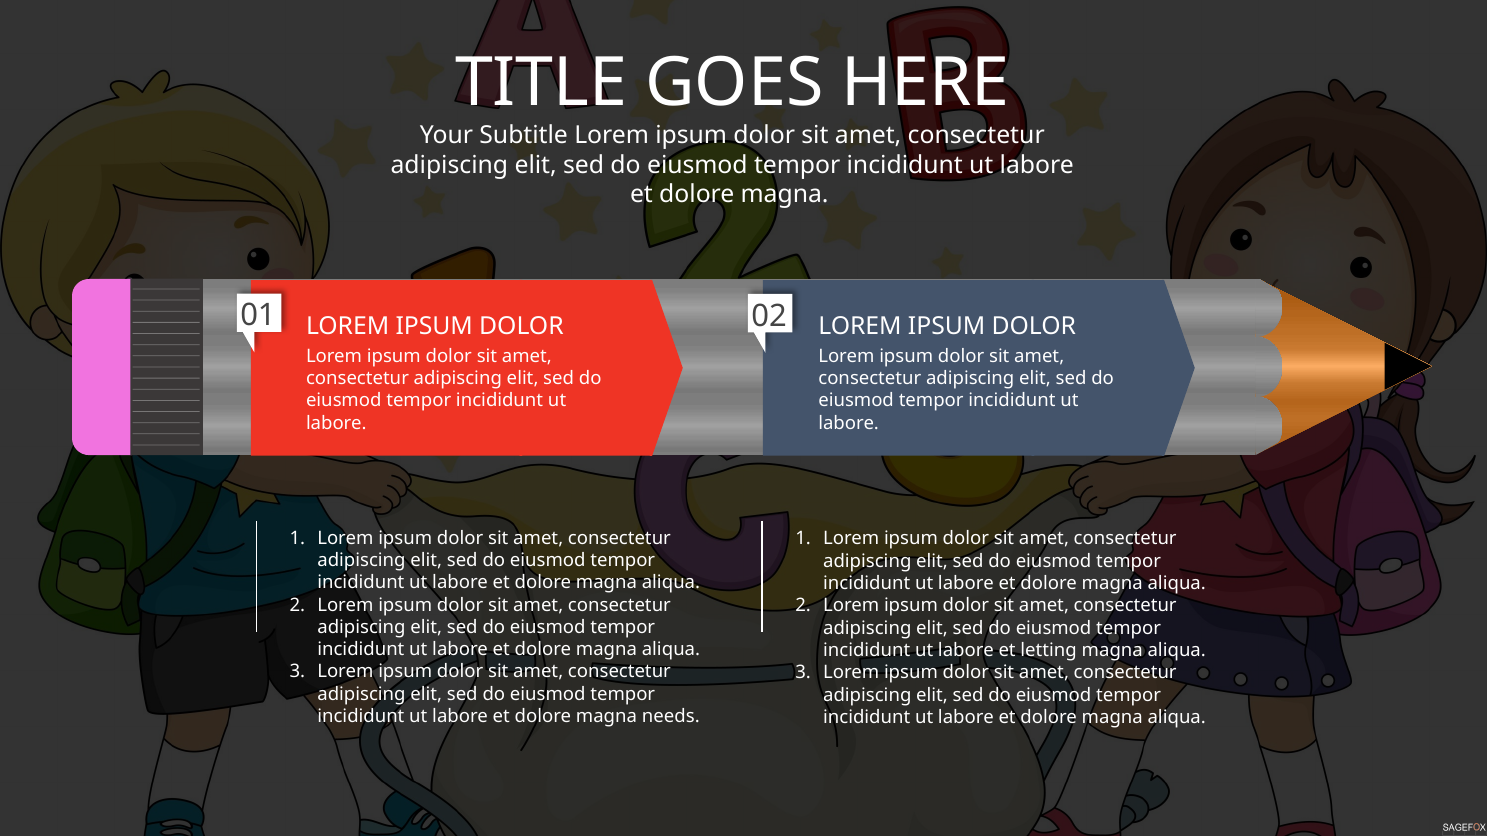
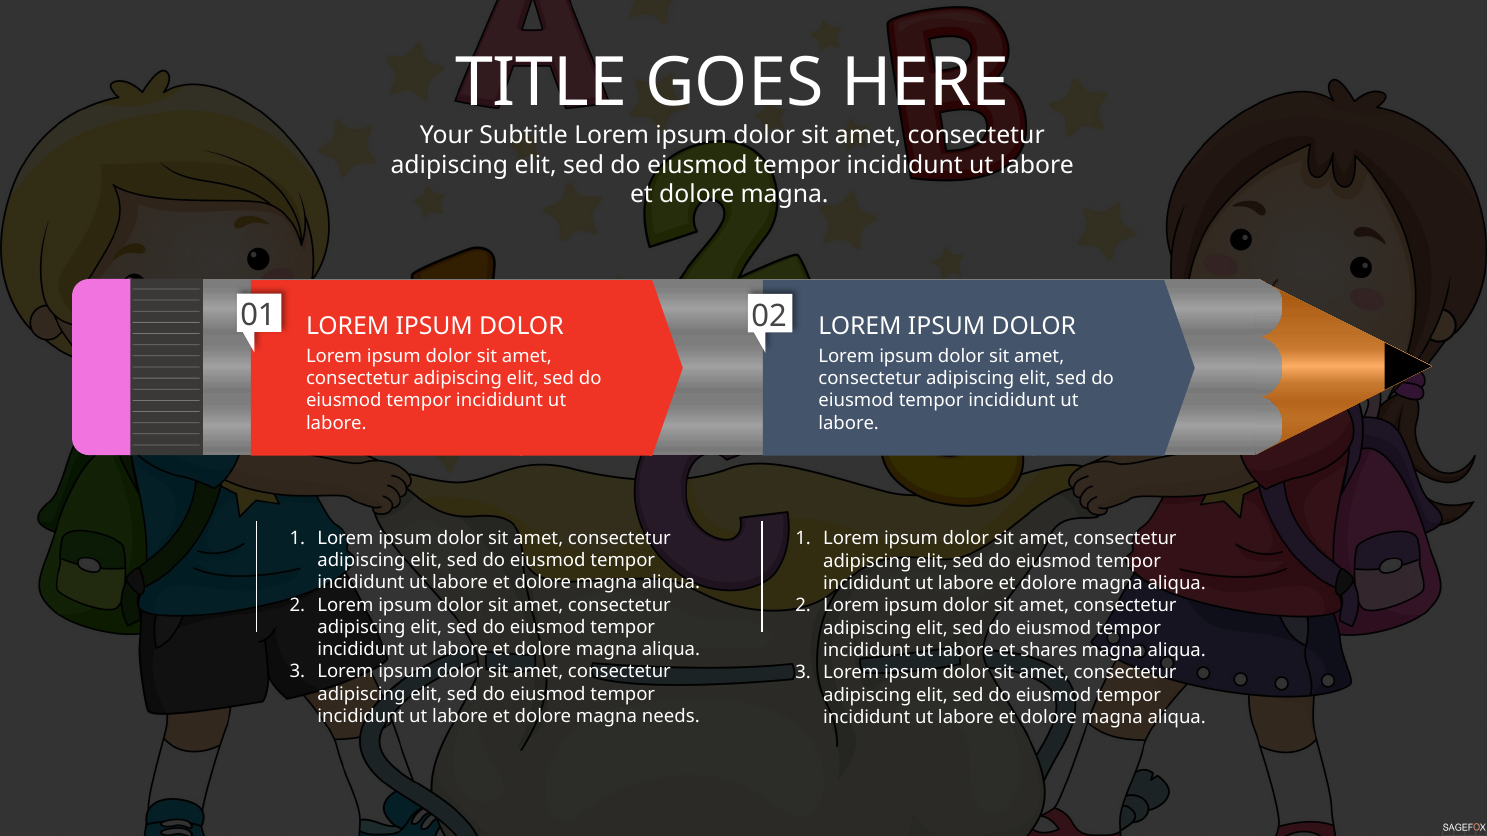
letting: letting -> shares
